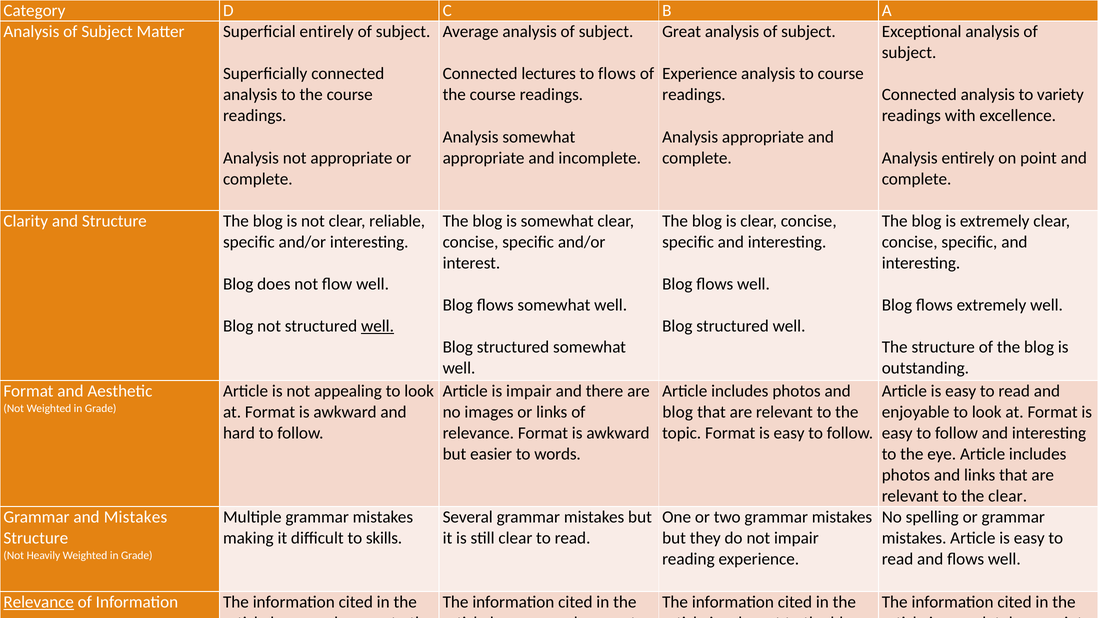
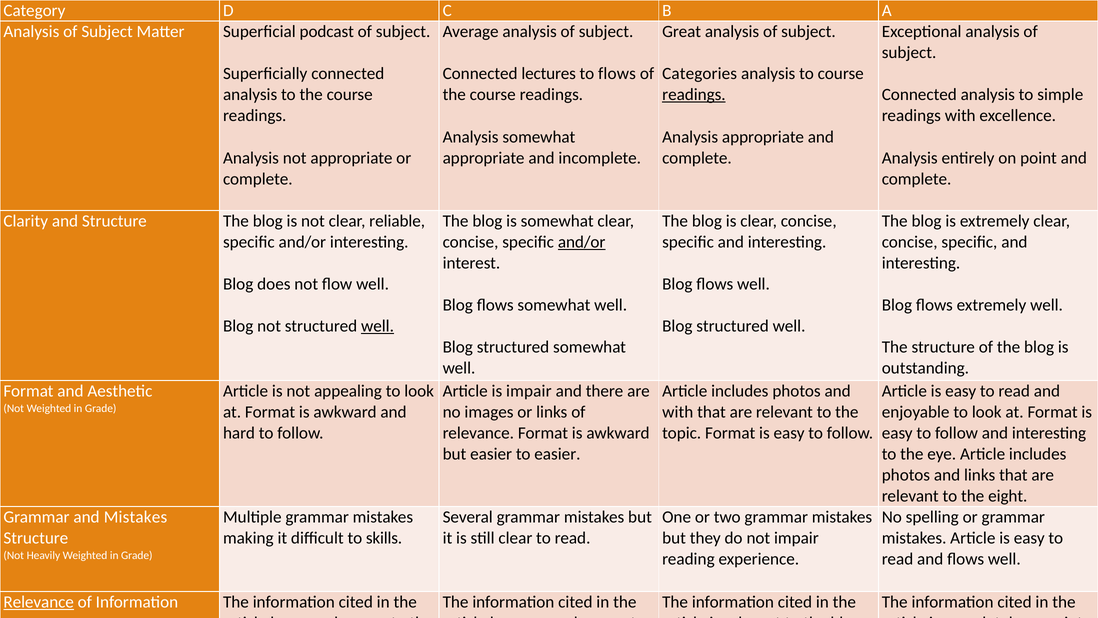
Superficial entirely: entirely -> podcast
Experience at (700, 74): Experience -> Categories
readings at (694, 95) underline: none -> present
to variety: variety -> simple
and/or at (582, 242) underline: none -> present
blog at (678, 412): blog -> with
to words: words -> easier
the clear: clear -> eight
